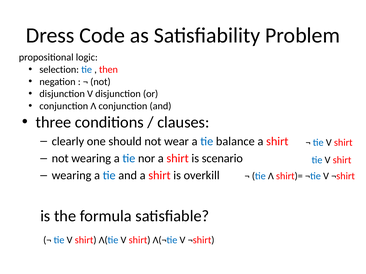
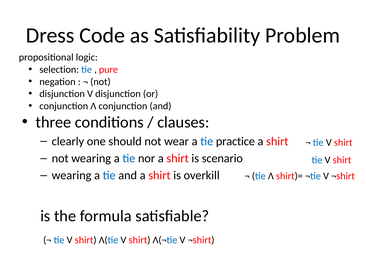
then: then -> pure
balance: balance -> practice
